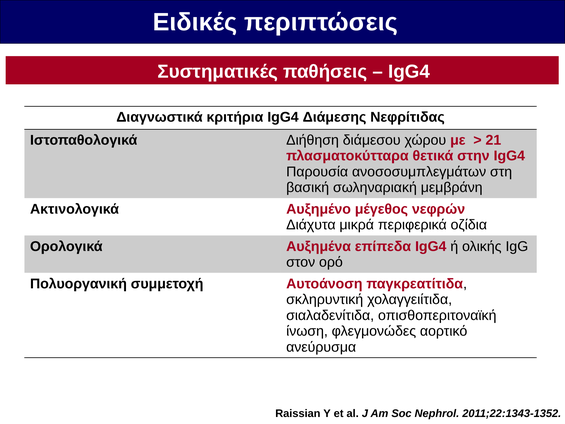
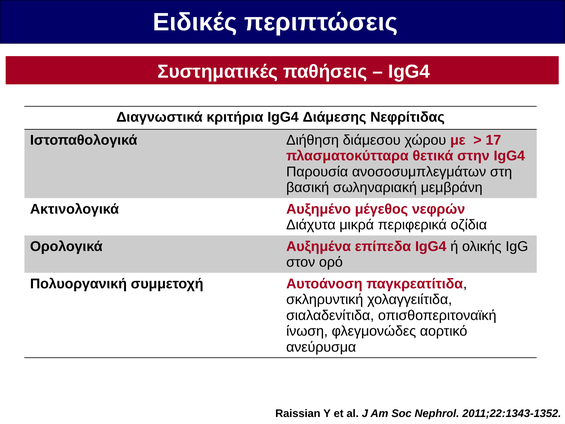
21: 21 -> 17
